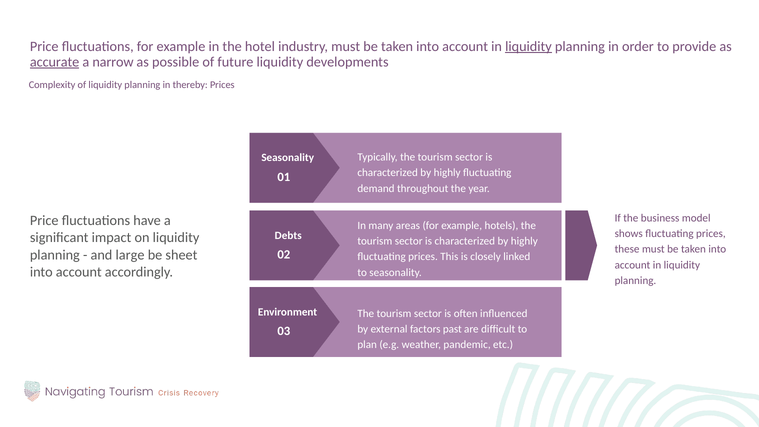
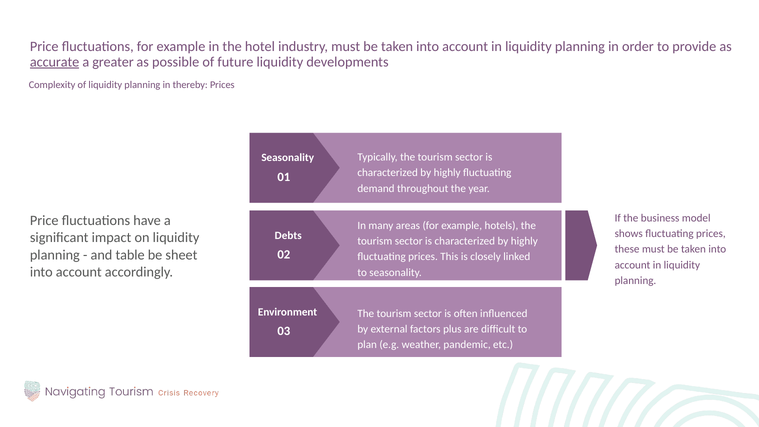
liquidity at (528, 46) underline: present -> none
narrow: narrow -> greater
large: large -> table
past: past -> plus
